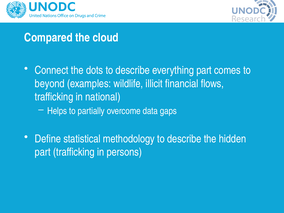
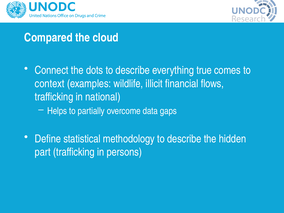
everything part: part -> true
beyond: beyond -> context
